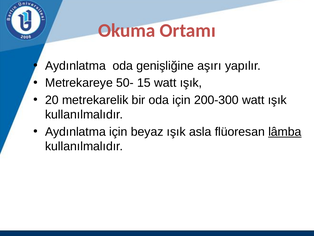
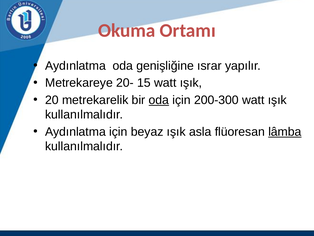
aşırı: aşırı -> ısrar
50-: 50- -> 20-
oda at (159, 100) underline: none -> present
